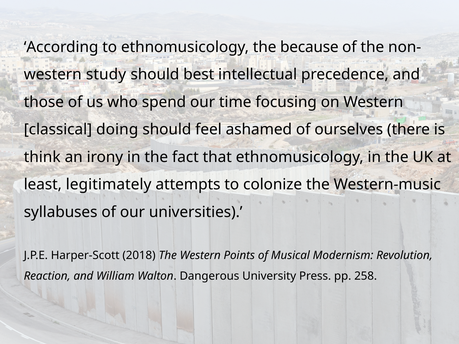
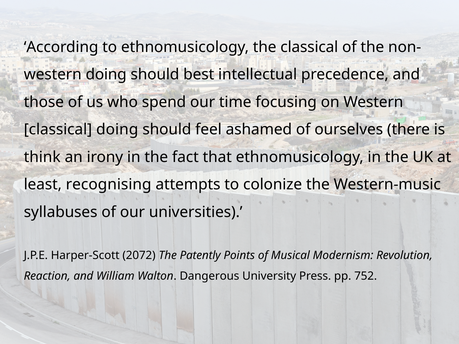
the because: because -> classical
western study: study -> doing
legitimately: legitimately -> recognising
2018: 2018 -> 2072
The Western: Western -> Patently
258: 258 -> 752
